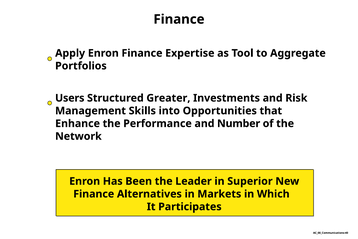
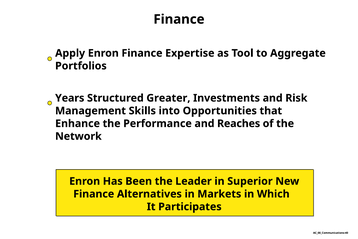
Users: Users -> Years
Number: Number -> Reaches
